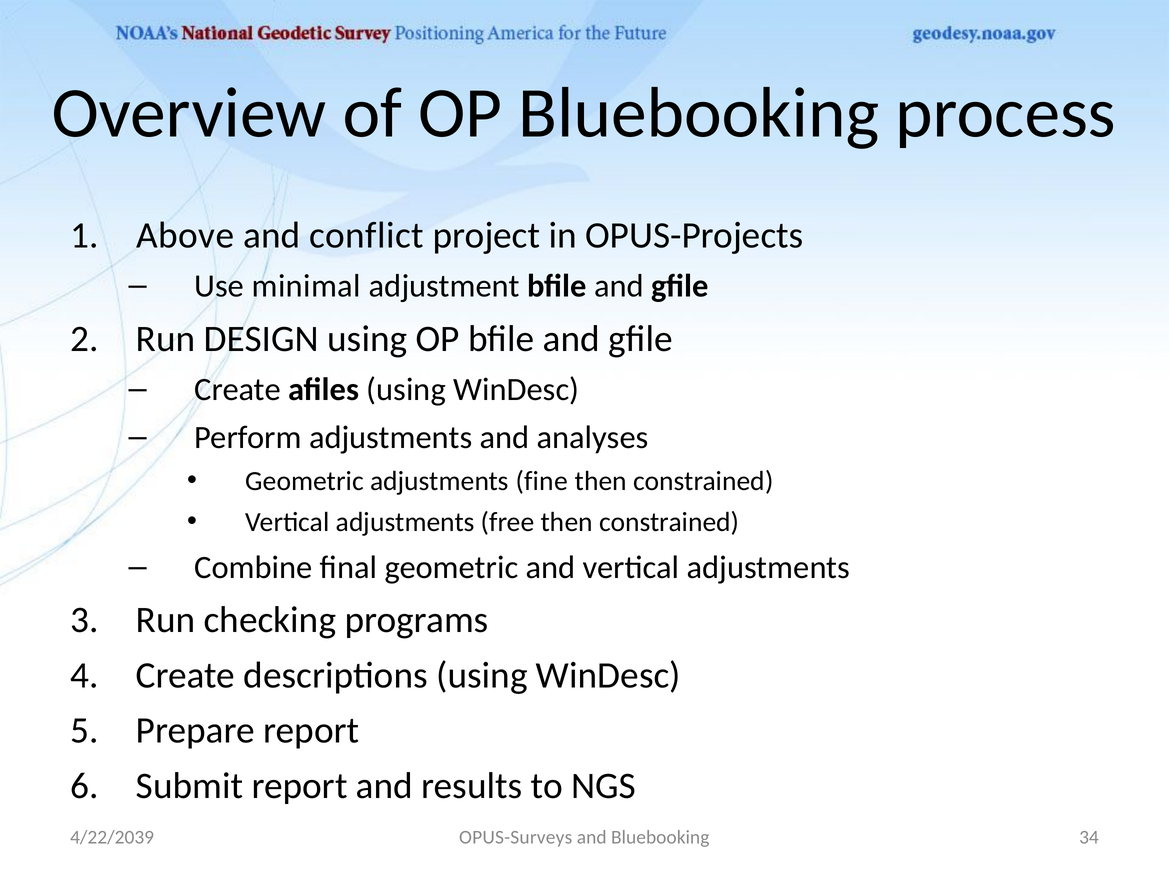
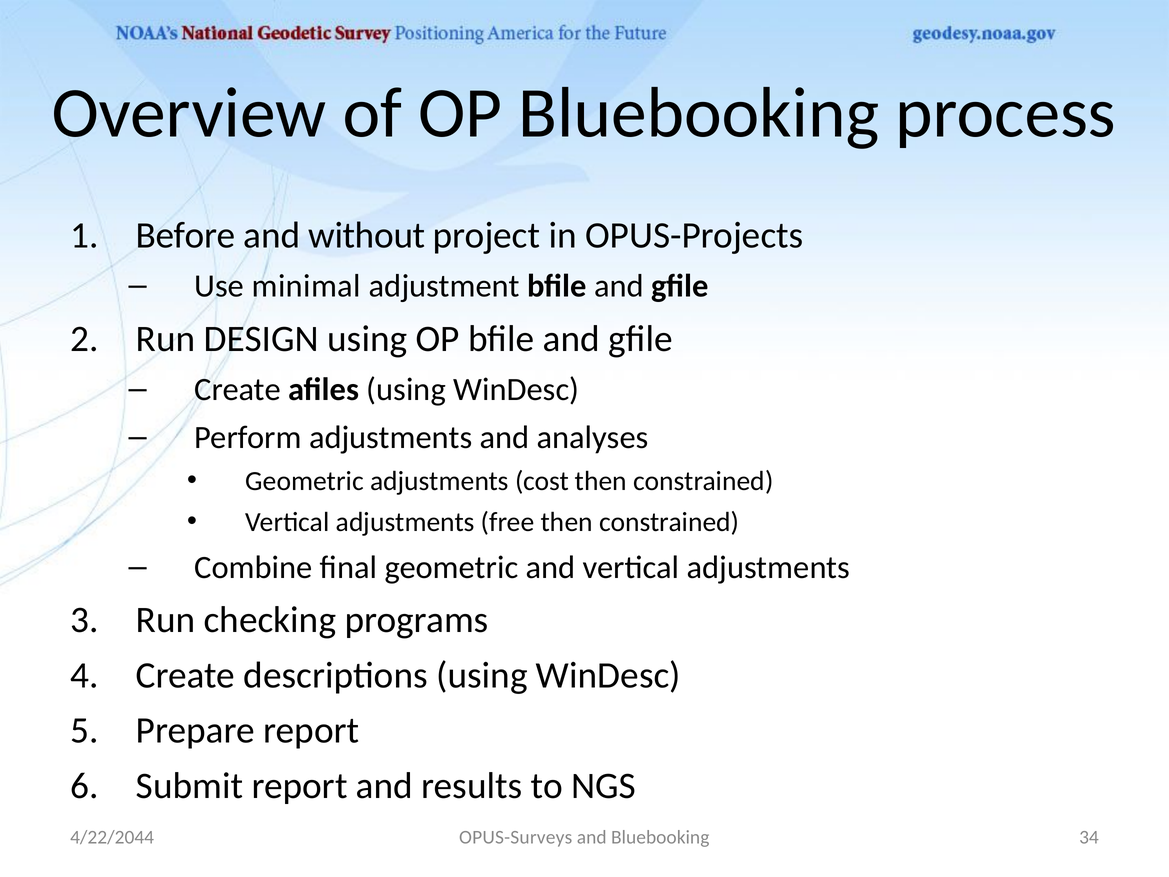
Above: Above -> Before
conflict: conflict -> without
fine: fine -> cost
4/22/2039: 4/22/2039 -> 4/22/2044
